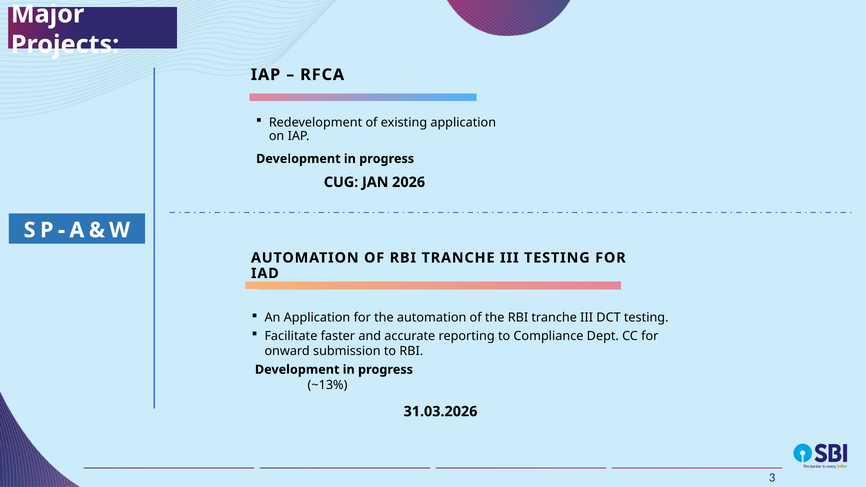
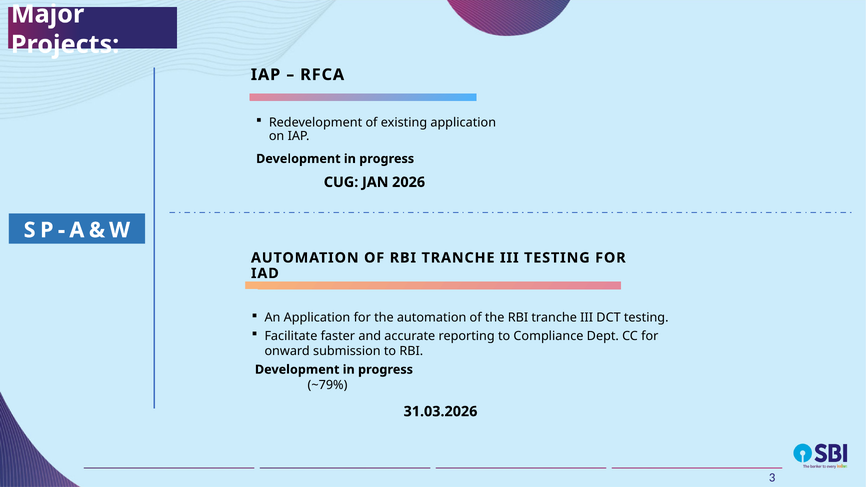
~13%: ~13% -> ~79%
